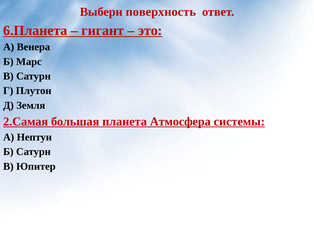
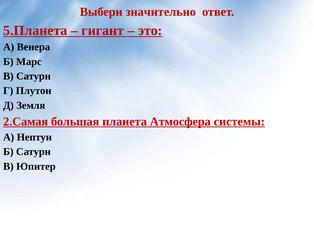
поверхность: поверхность -> значительно
6.Планета: 6.Планета -> 5.Планета
